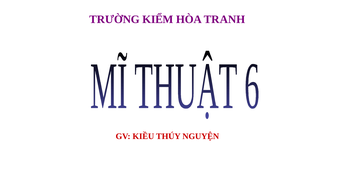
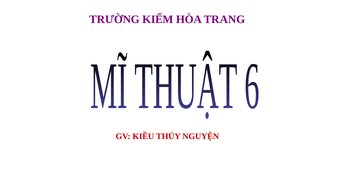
TRANH: TRANH -> TRANG
